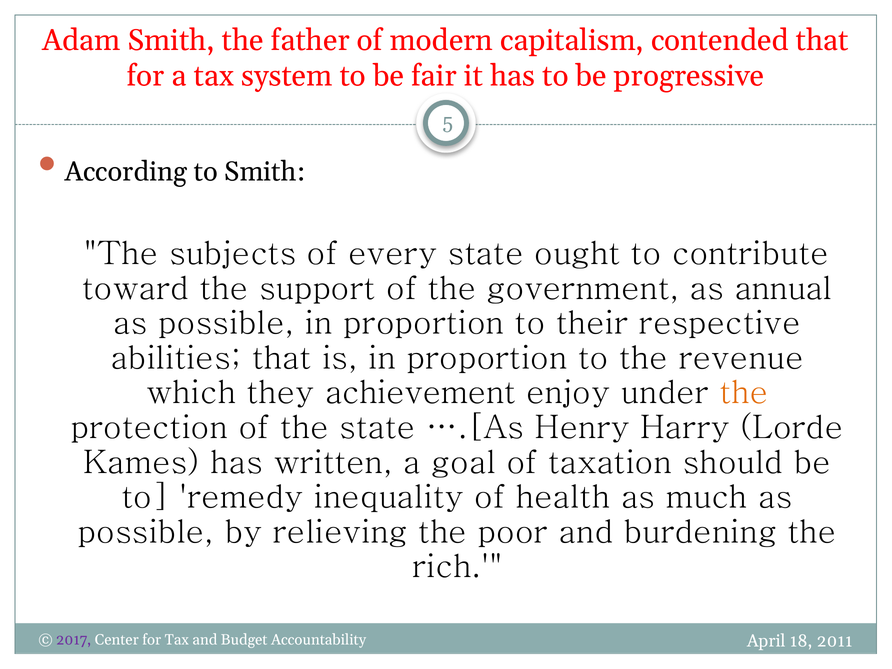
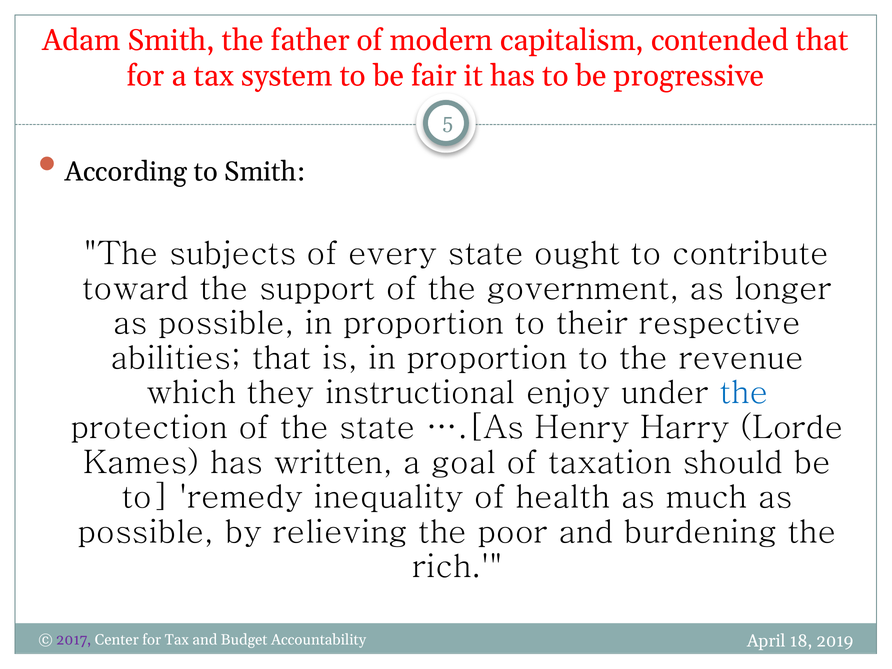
annual: annual -> longer
achievement: achievement -> instructional
the at (744, 393) colour: orange -> blue
2011: 2011 -> 2019
